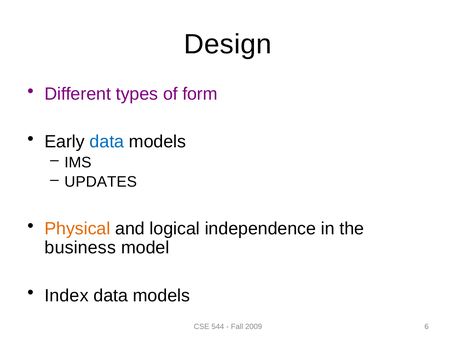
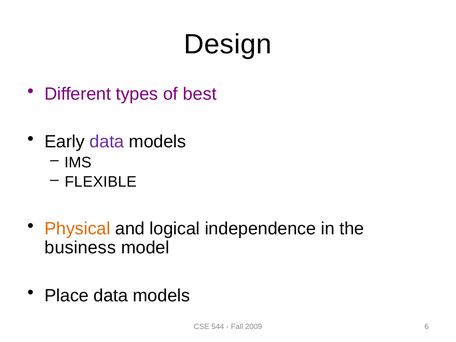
form: form -> best
data at (107, 142) colour: blue -> purple
UPDATES: UPDATES -> FLEXIBLE
Index: Index -> Place
